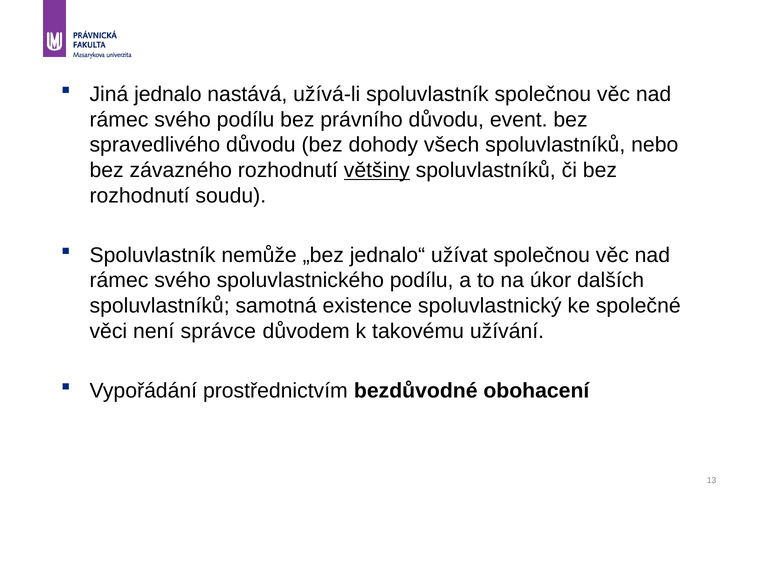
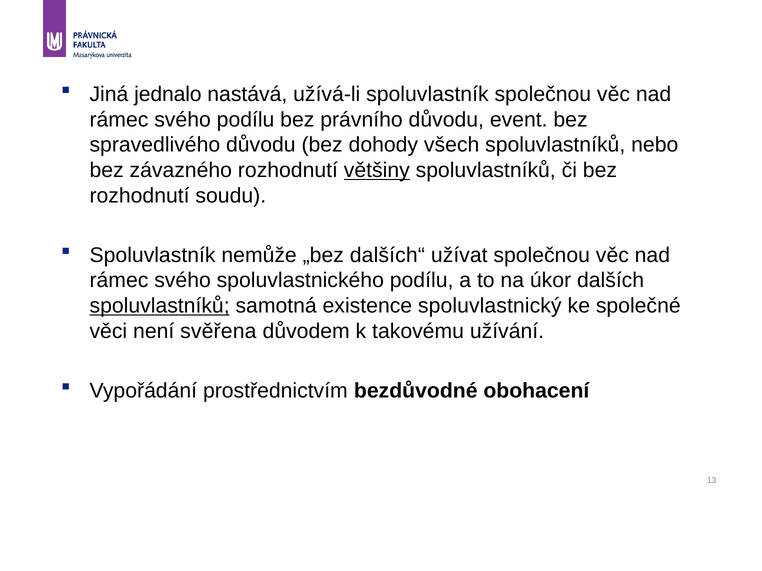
jednalo“: jednalo“ -> dalších“
spoluvlastníků at (160, 306) underline: none -> present
správce: správce -> svěřena
